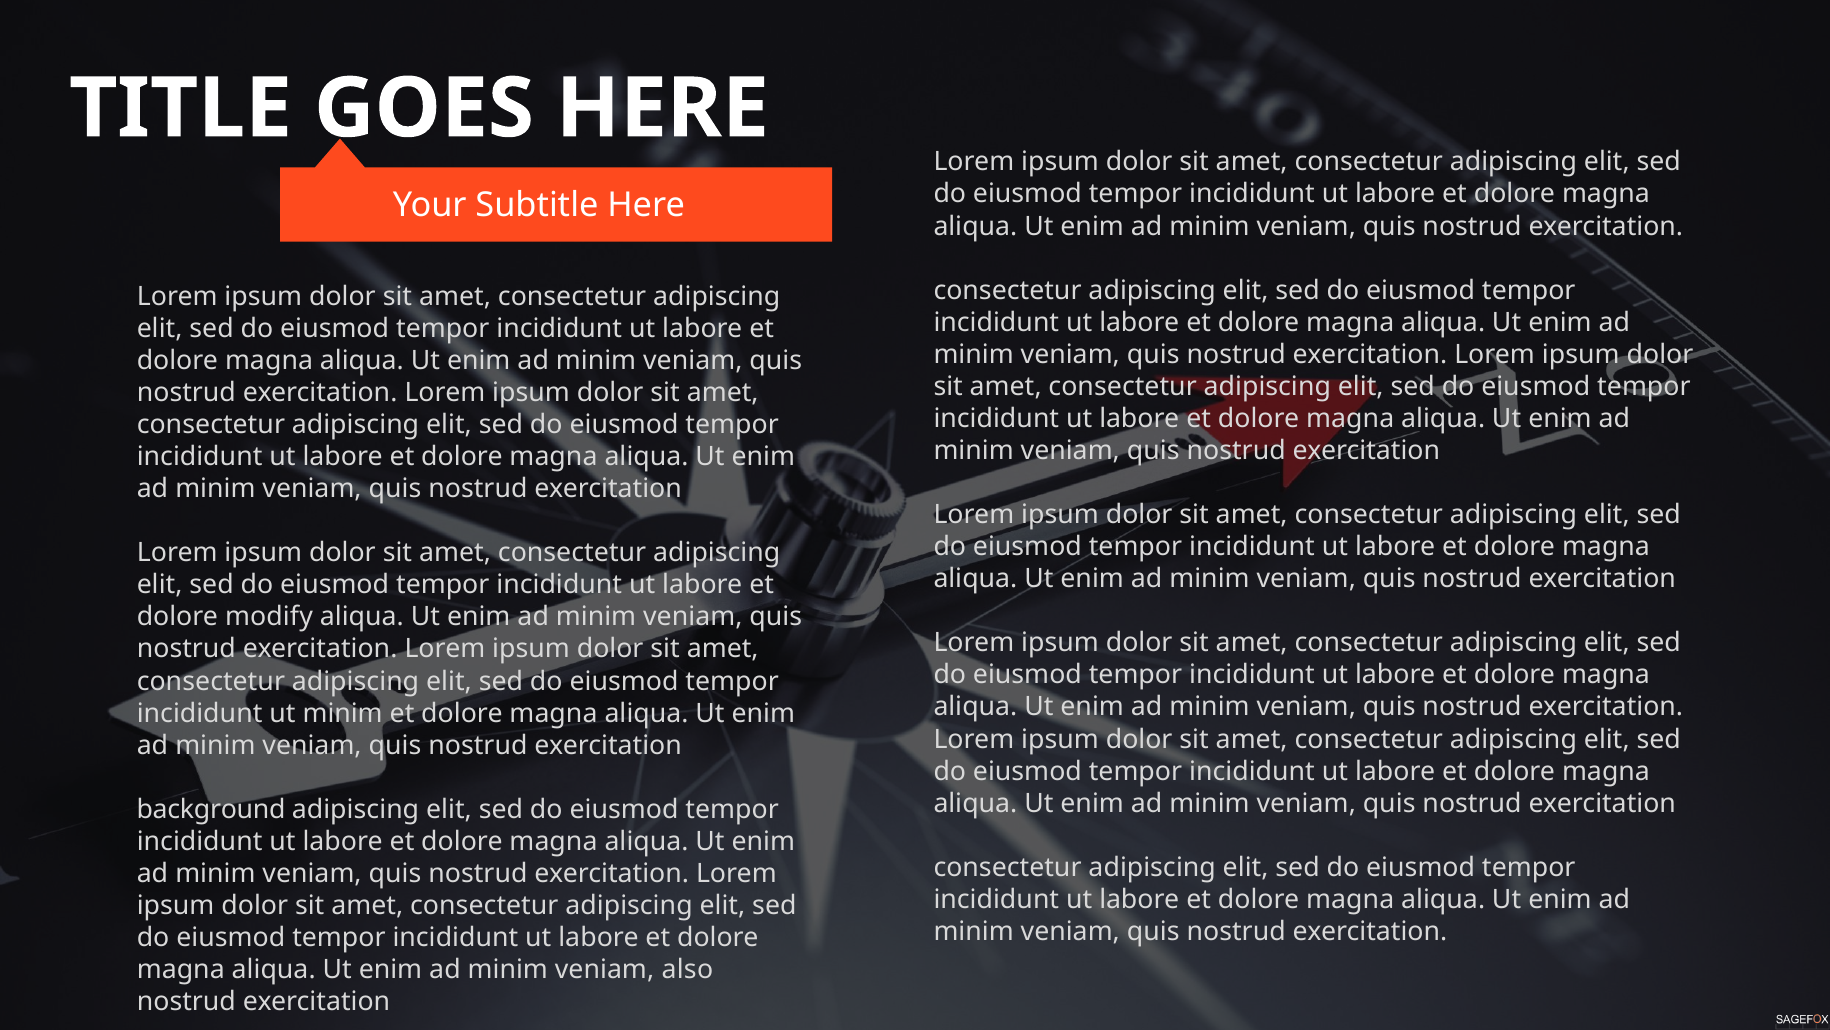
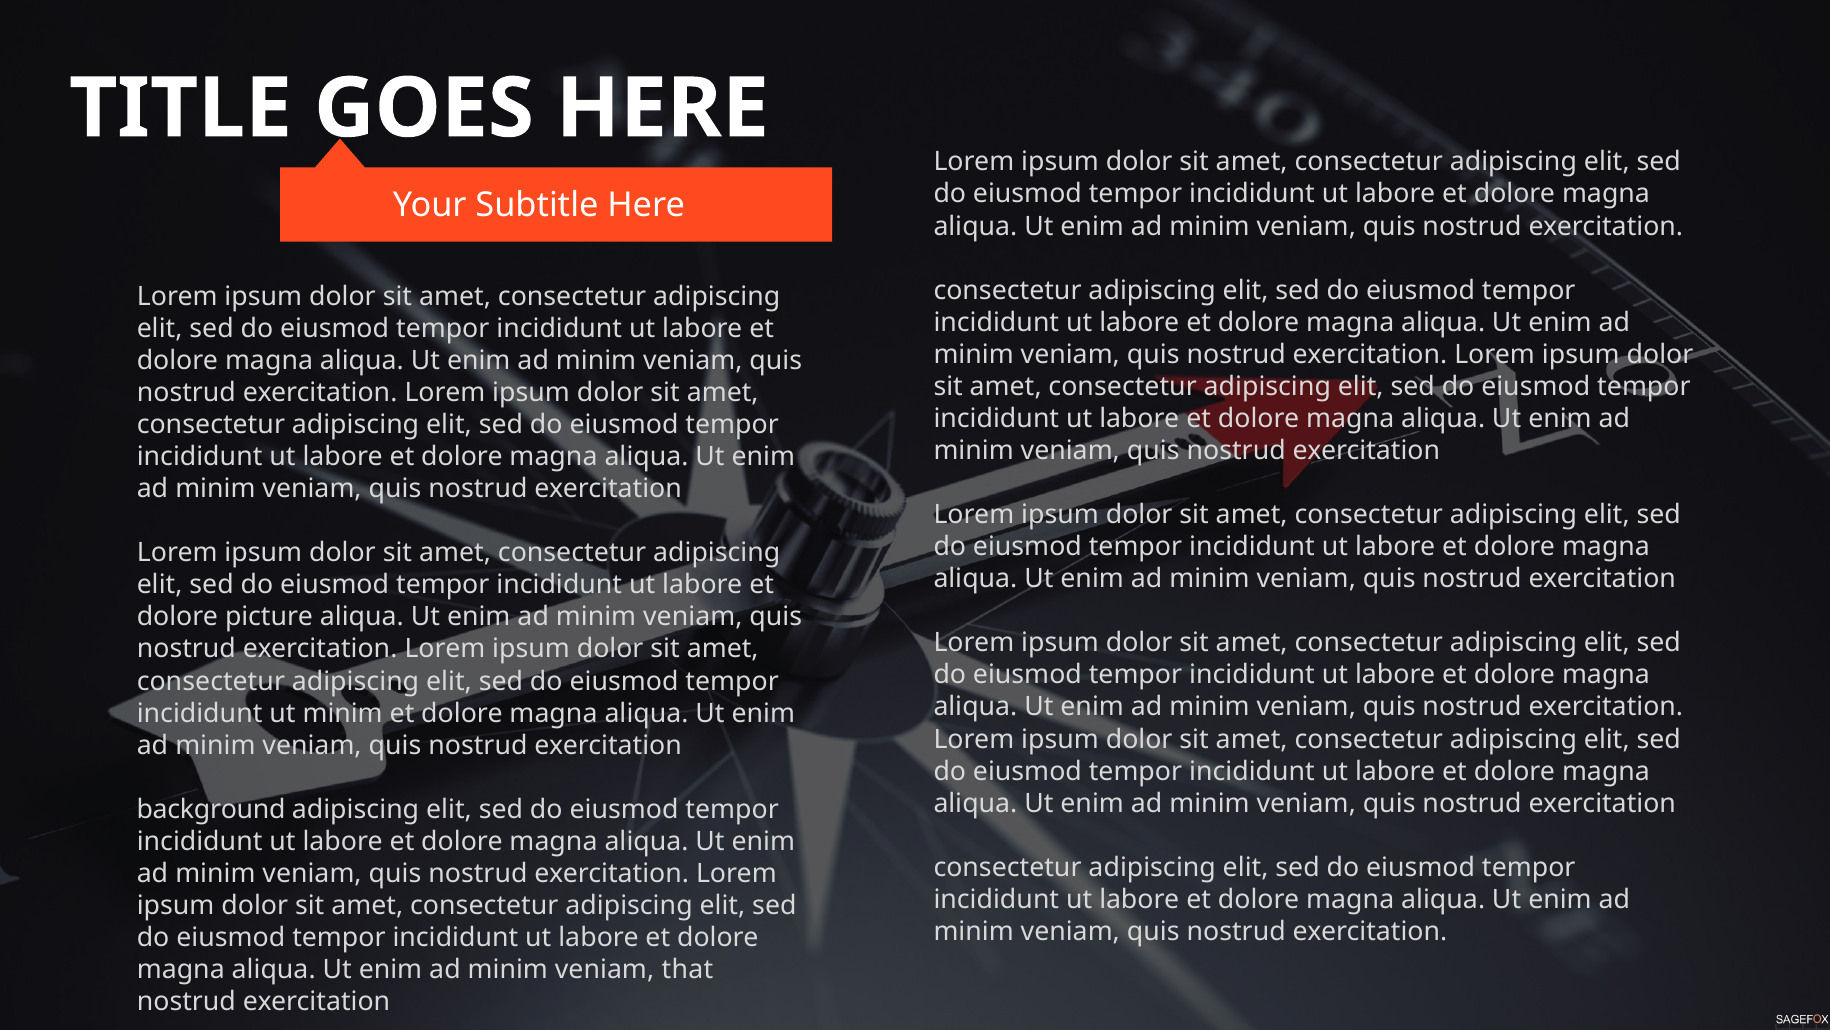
modify: modify -> picture
also: also -> that
